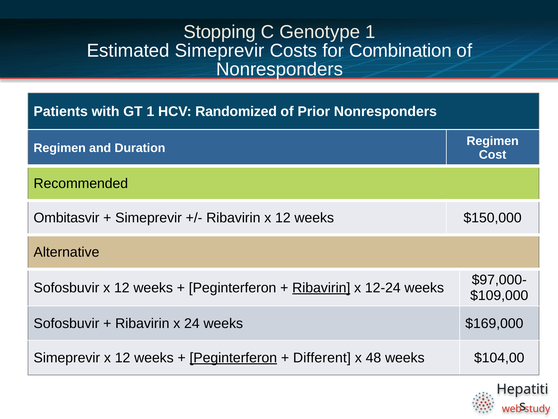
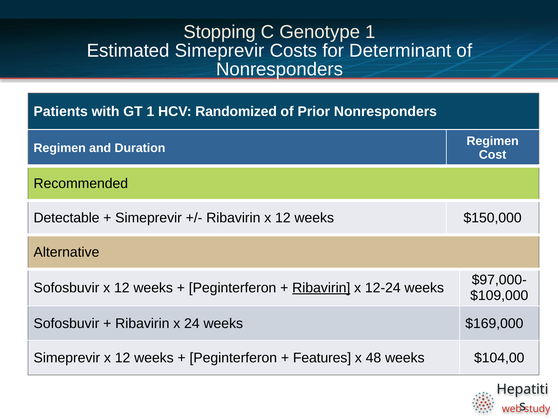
Combination: Combination -> Determinant
Ombitasvir: Ombitasvir -> Detectable
Peginterferon at (233, 357) underline: present -> none
Different: Different -> Features
